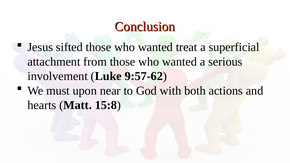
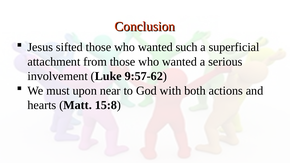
treat: treat -> such
